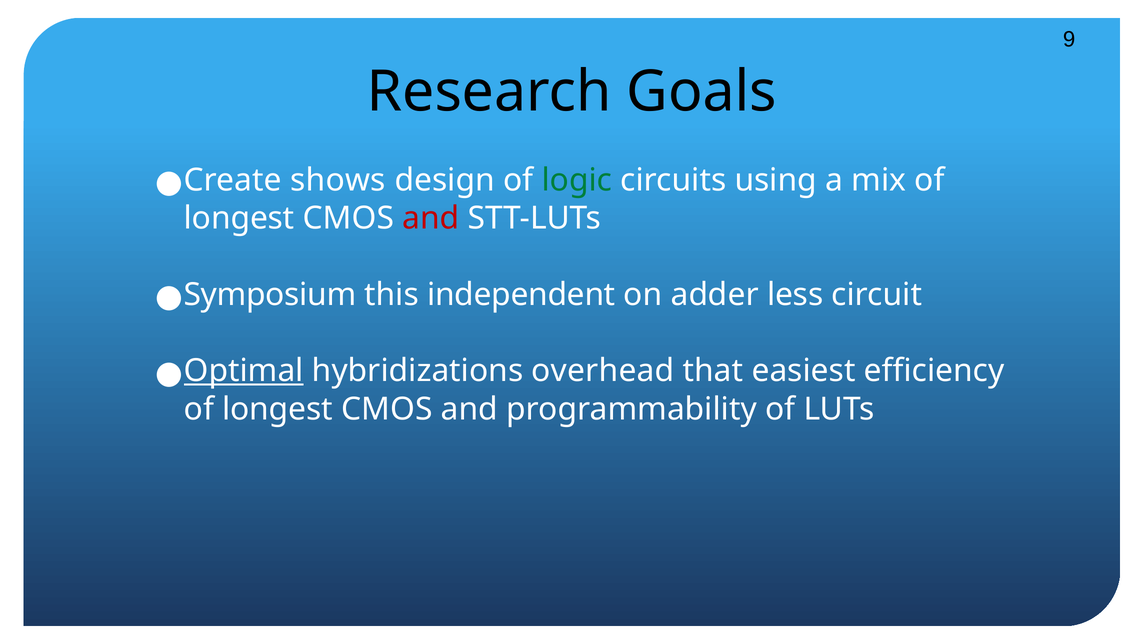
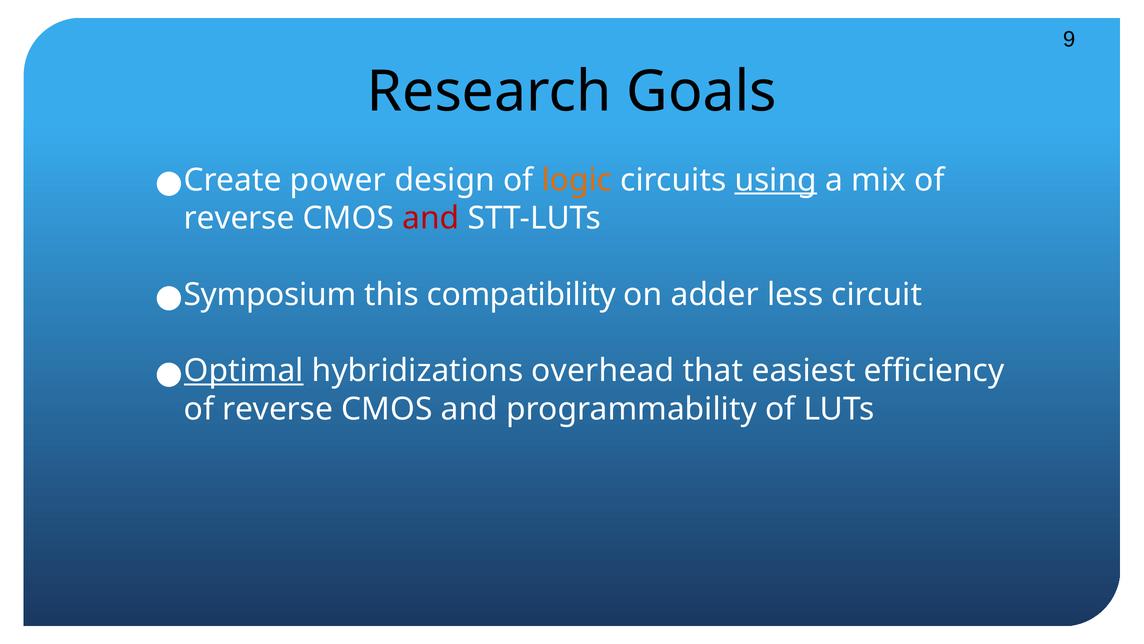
shows: shows -> power
logic colour: green -> orange
using underline: none -> present
longest at (239, 218): longest -> reverse
independent: independent -> compatibility
longest at (278, 409): longest -> reverse
